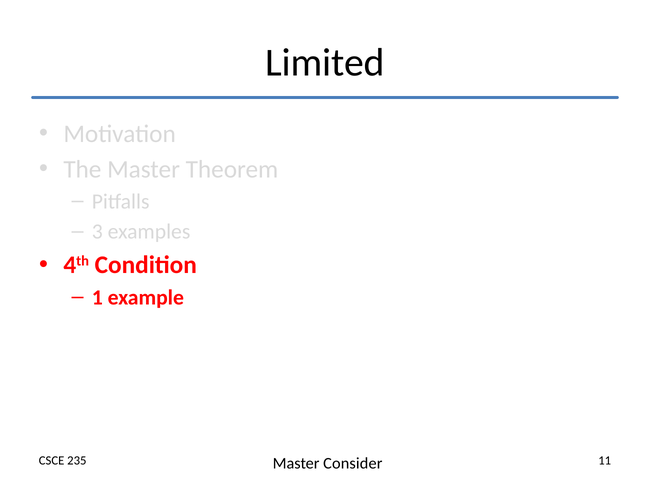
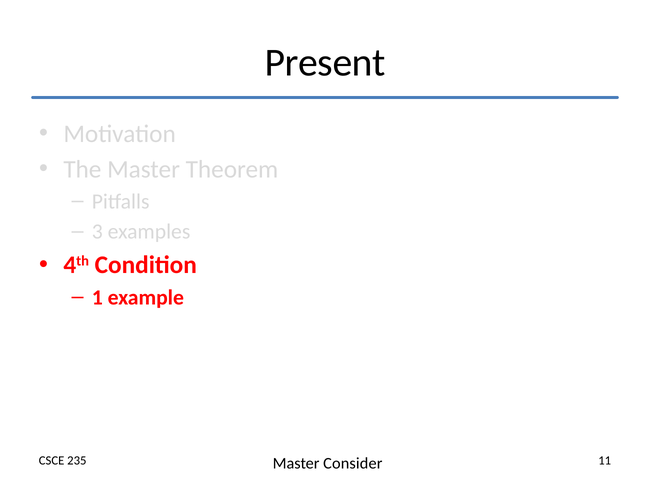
Limited: Limited -> Present
